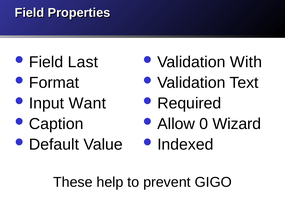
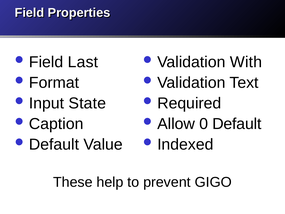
Want: Want -> State
0 Wizard: Wizard -> Default
